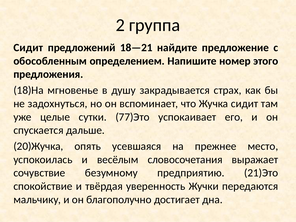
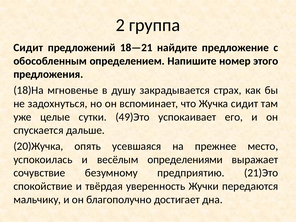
77)Это: 77)Это -> 49)Это
словосочетания: словосочетания -> определениями
